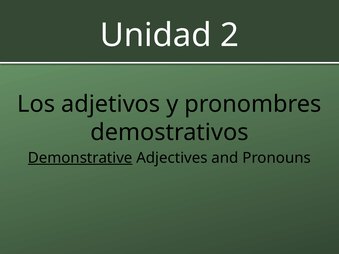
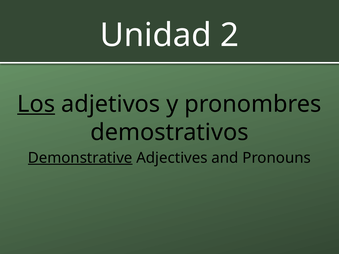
Los underline: none -> present
